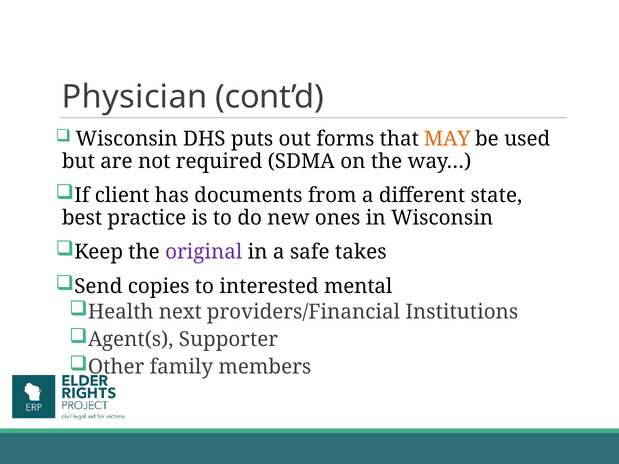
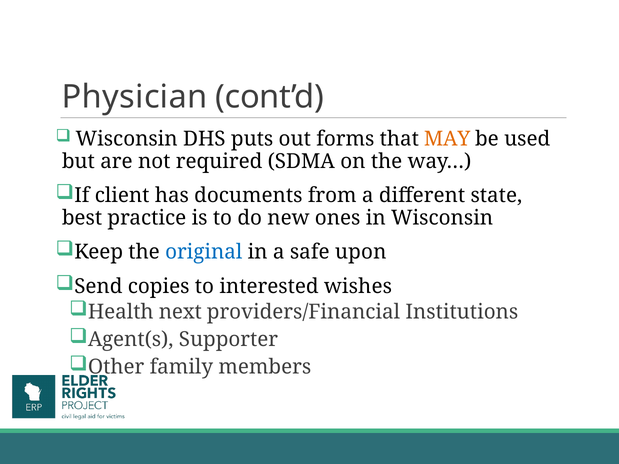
original colour: purple -> blue
takes: takes -> upon
mental: mental -> wishes
